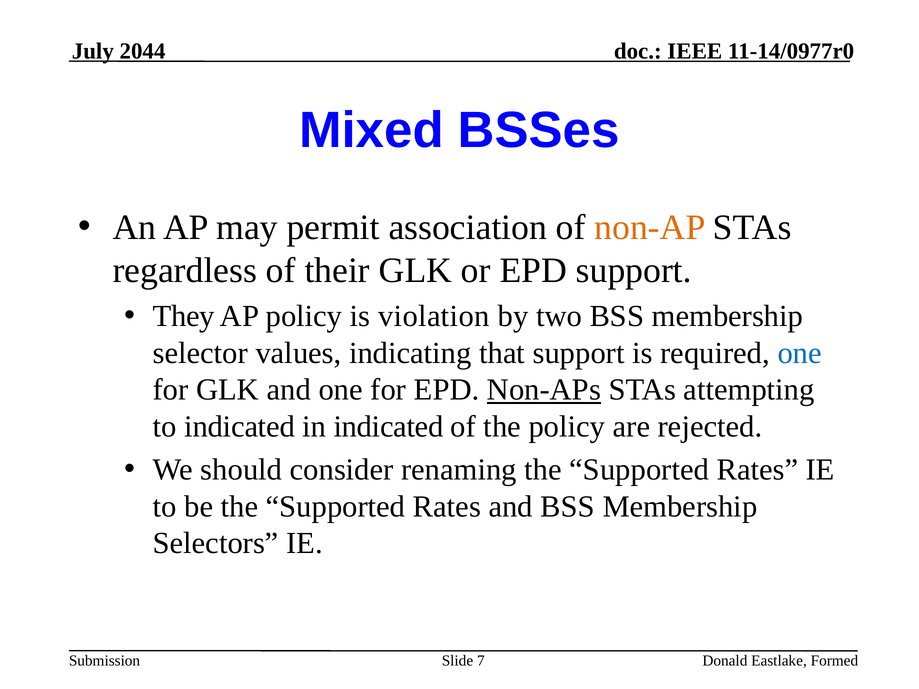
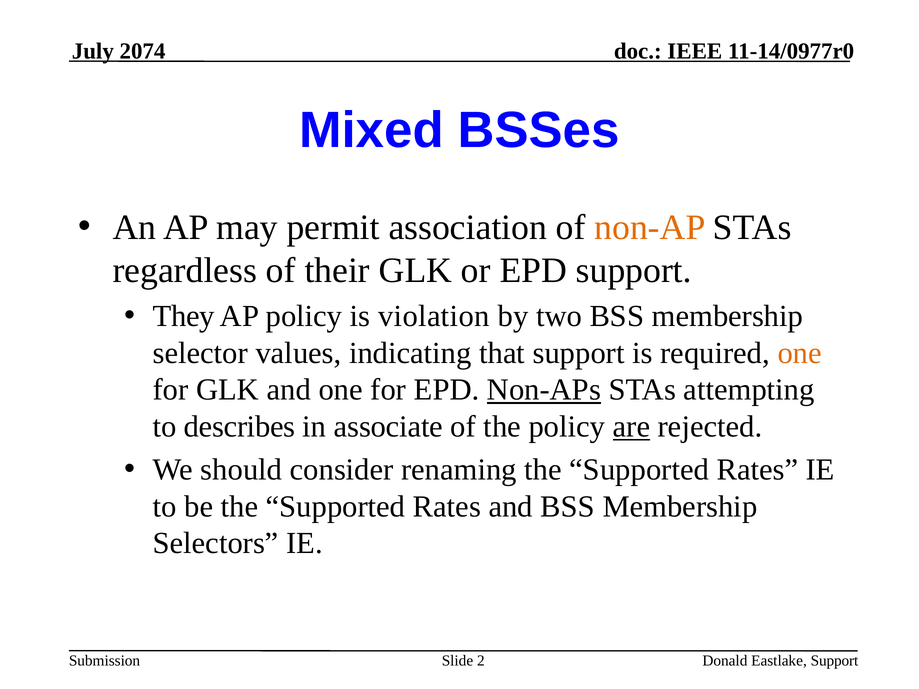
2044: 2044 -> 2074
one at (800, 353) colour: blue -> orange
to indicated: indicated -> describes
in indicated: indicated -> associate
are underline: none -> present
7: 7 -> 2
Eastlake Formed: Formed -> Support
